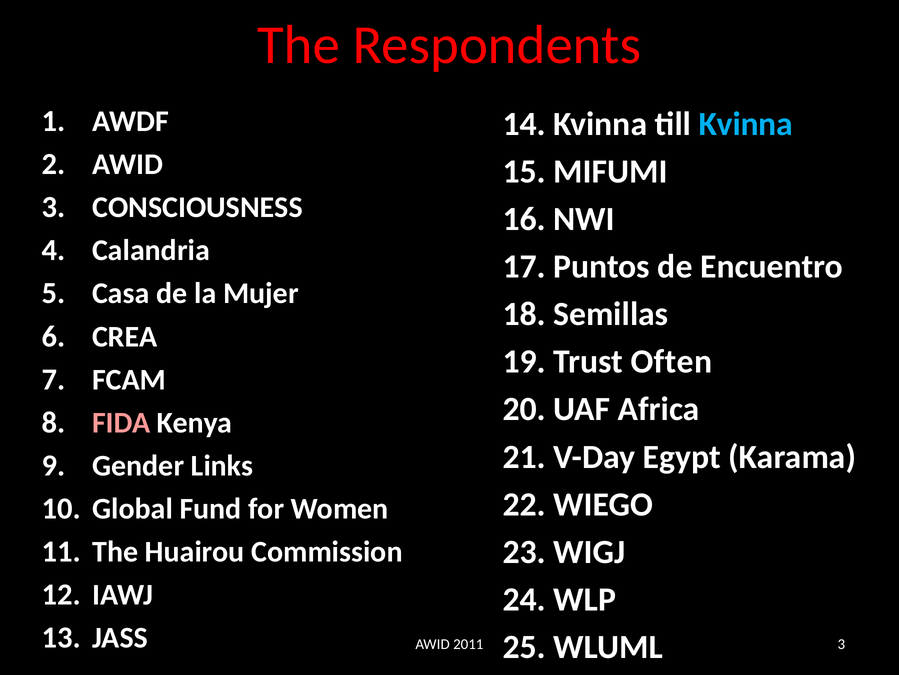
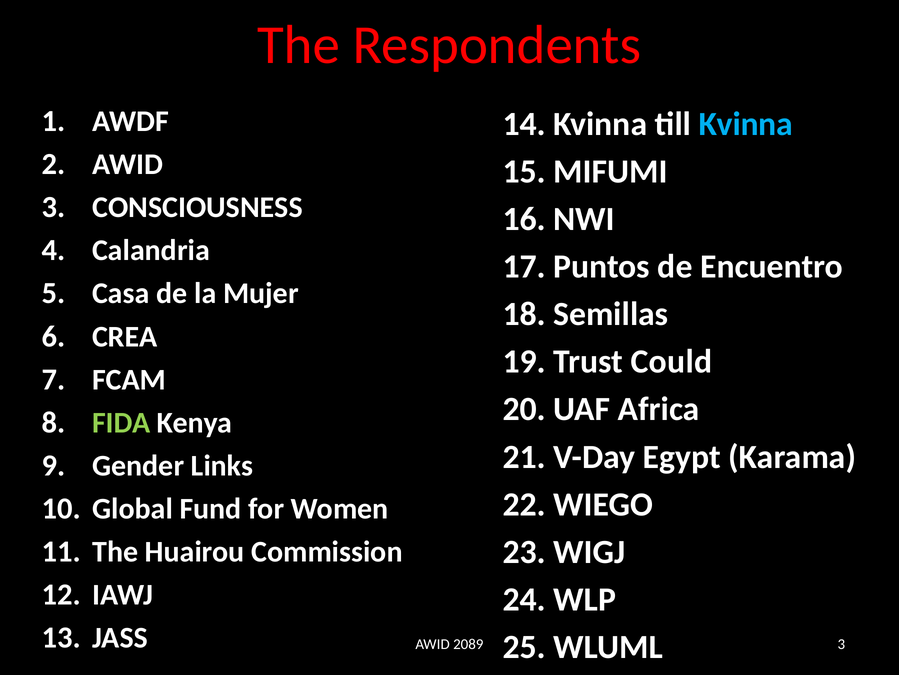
Often: Often -> Could
FIDA colour: pink -> light green
2011: 2011 -> 2089
